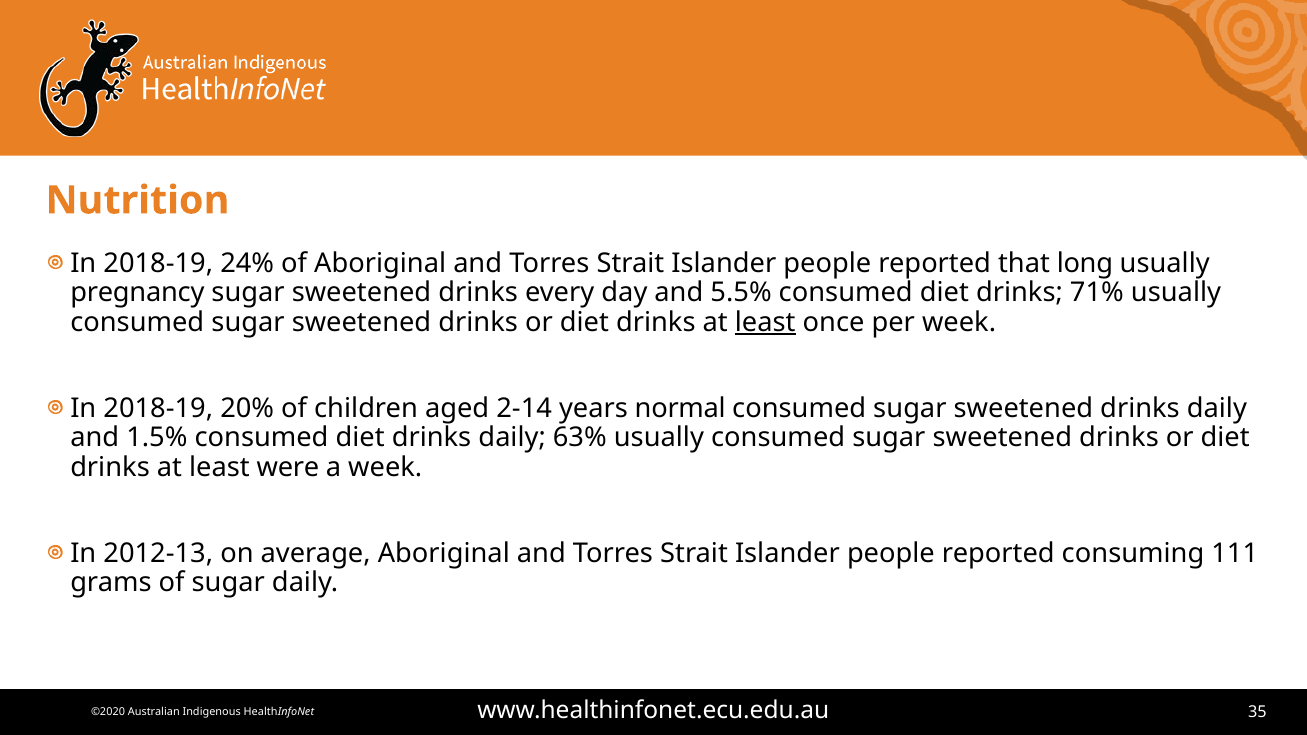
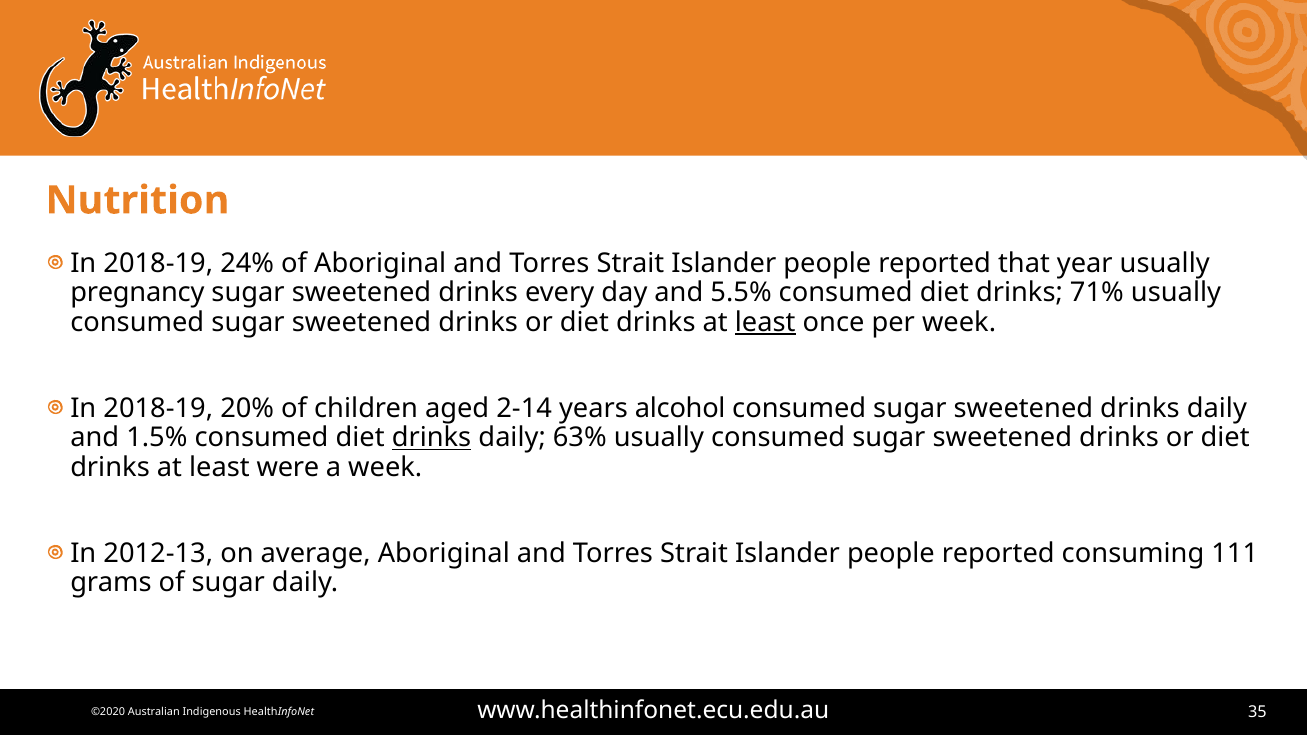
long: long -> year
normal: normal -> alcohol
drinks at (432, 438) underline: none -> present
